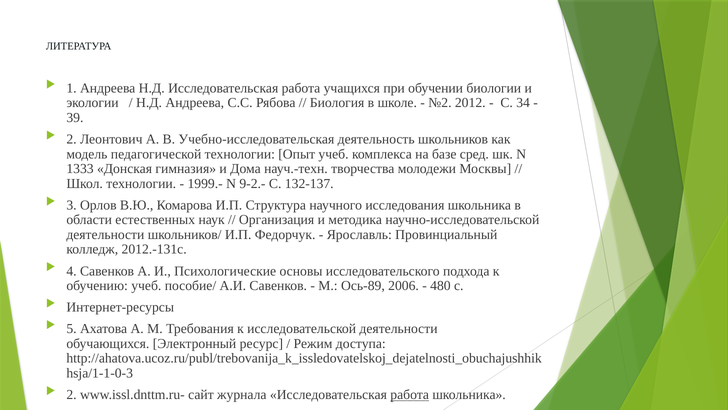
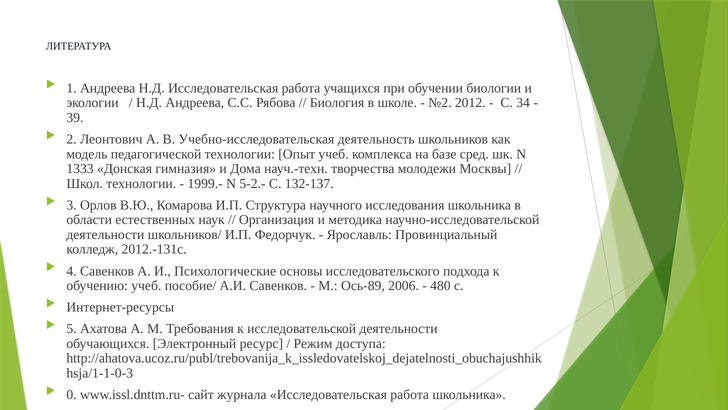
9-2.-: 9-2.- -> 5-2.-
2 at (71, 394): 2 -> 0
работа at (410, 394) underline: present -> none
